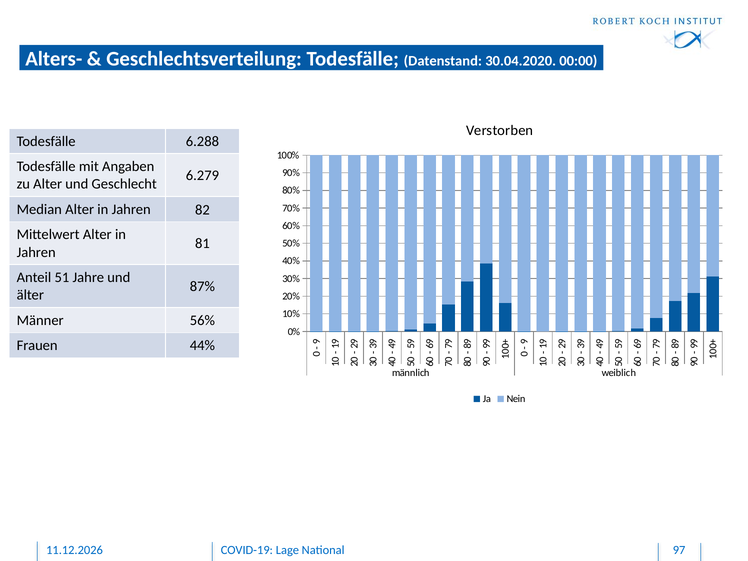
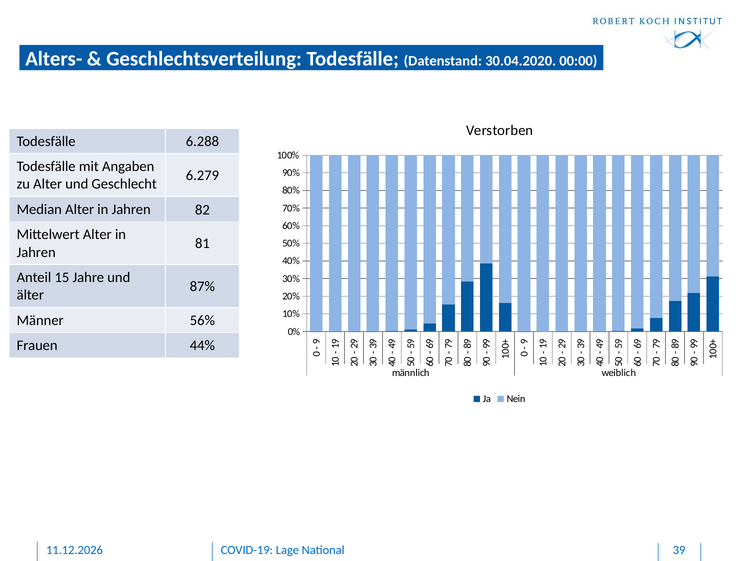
51: 51 -> 15
97: 97 -> 39
